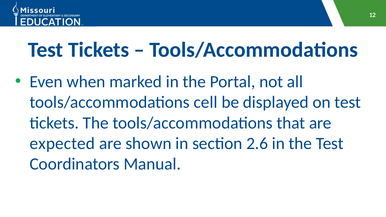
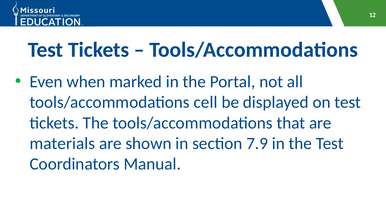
expected: expected -> materials
2.6: 2.6 -> 7.9
